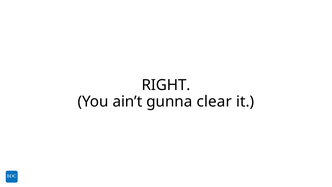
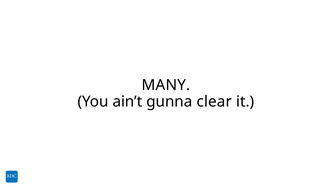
RIGHT: RIGHT -> MANY
